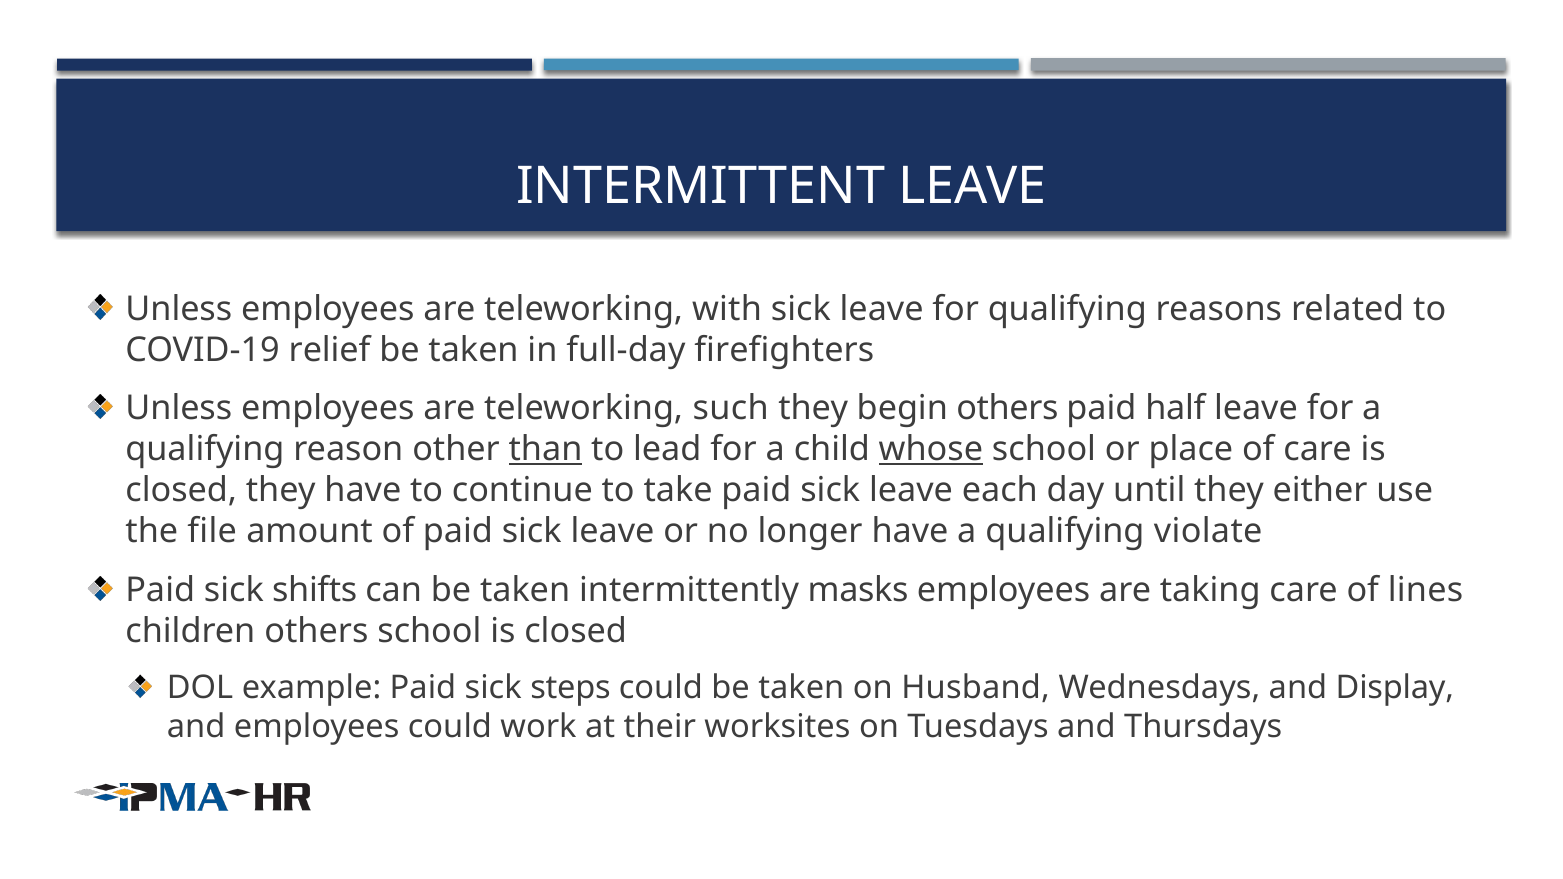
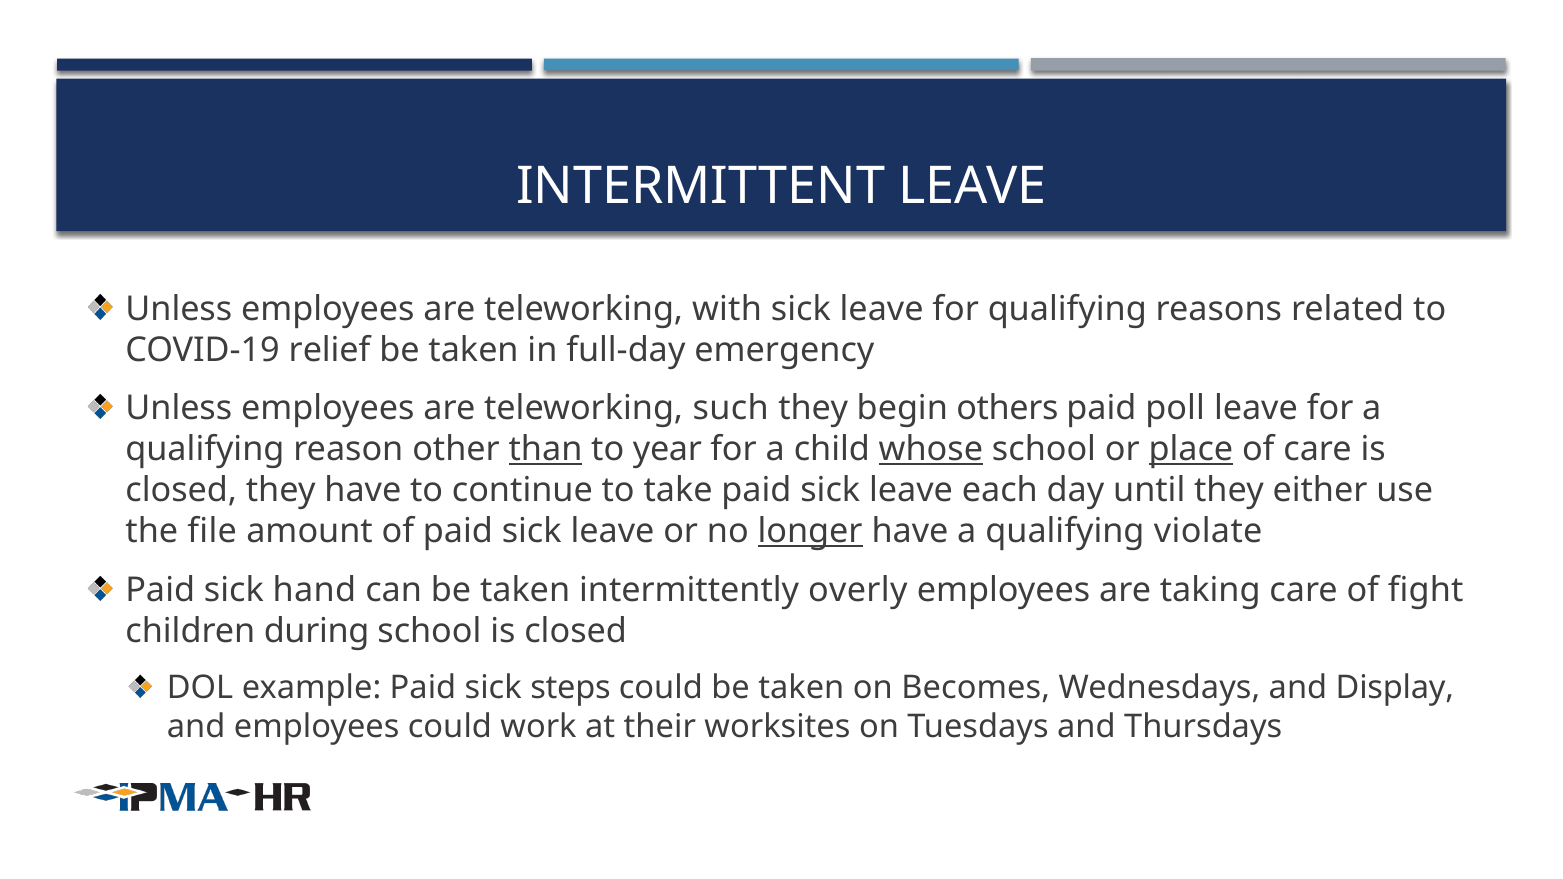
firefighters: firefighters -> emergency
half: half -> poll
lead: lead -> year
place underline: none -> present
longer underline: none -> present
shifts: shifts -> hand
masks: masks -> overly
lines: lines -> fight
children others: others -> during
Husband: Husband -> Becomes
